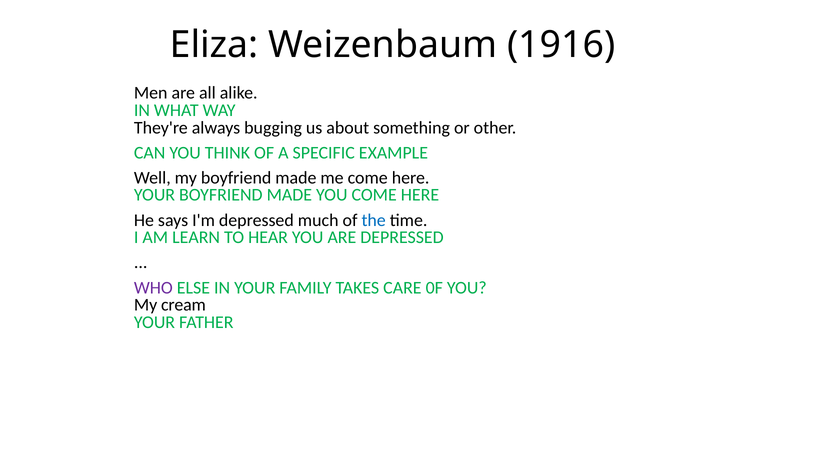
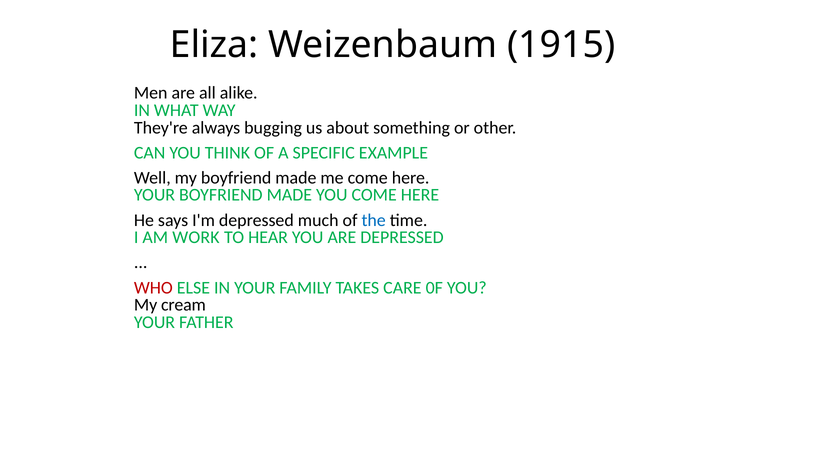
1916: 1916 -> 1915
LEARN: LEARN -> WORK
WHO colour: purple -> red
